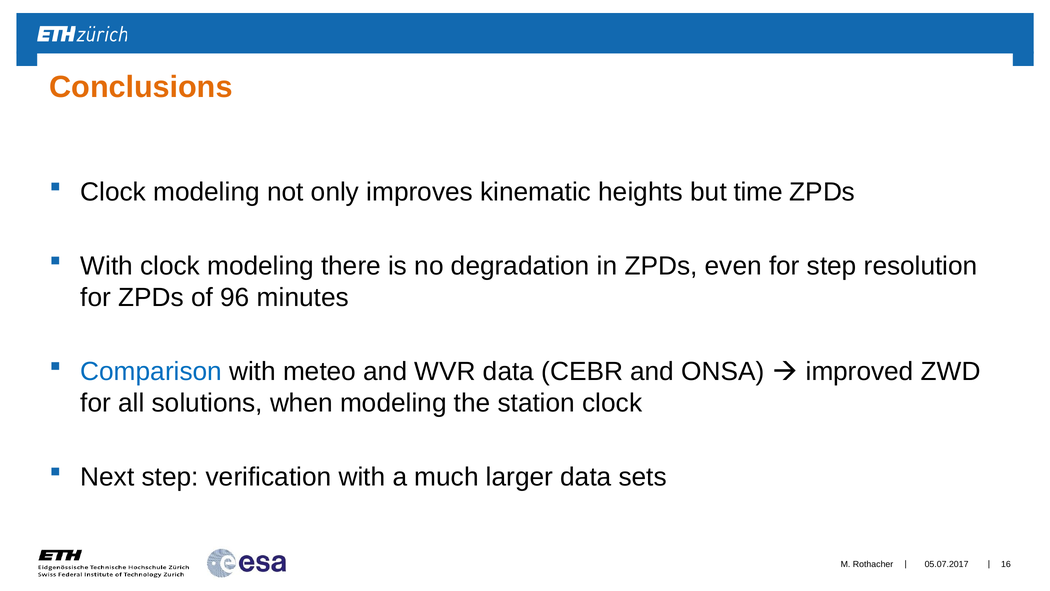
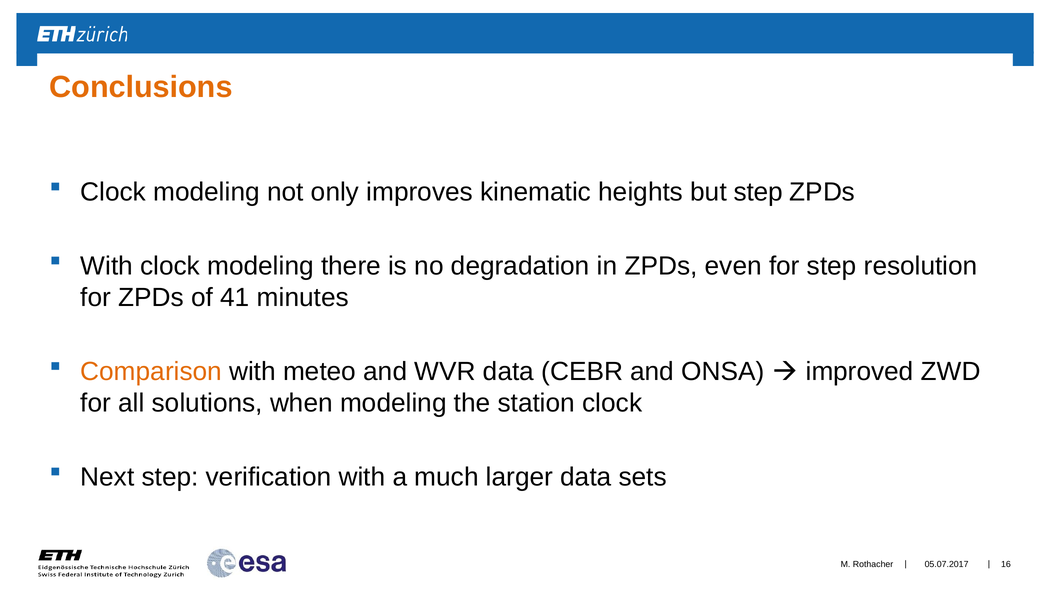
but time: time -> step
96: 96 -> 41
Comparison colour: blue -> orange
